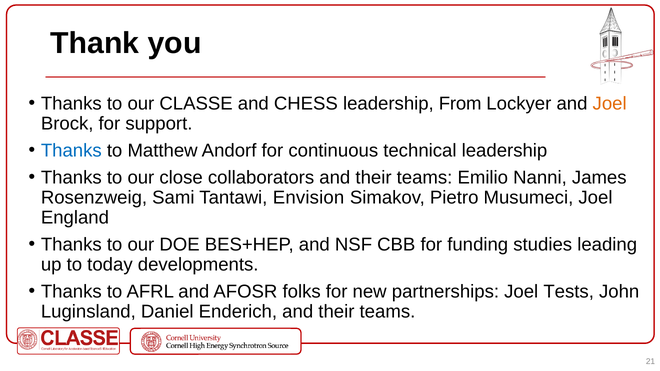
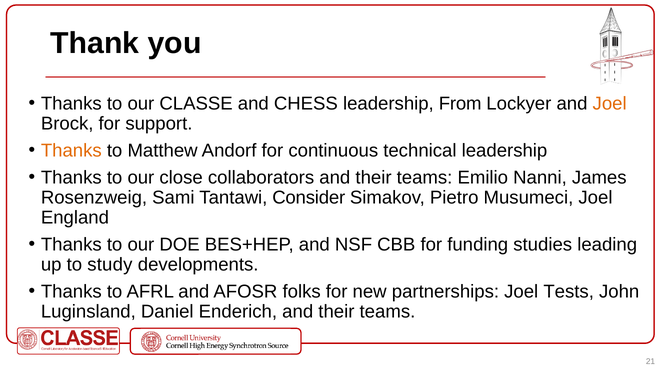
Thanks at (71, 151) colour: blue -> orange
Envision: Envision -> Consider
today: today -> study
